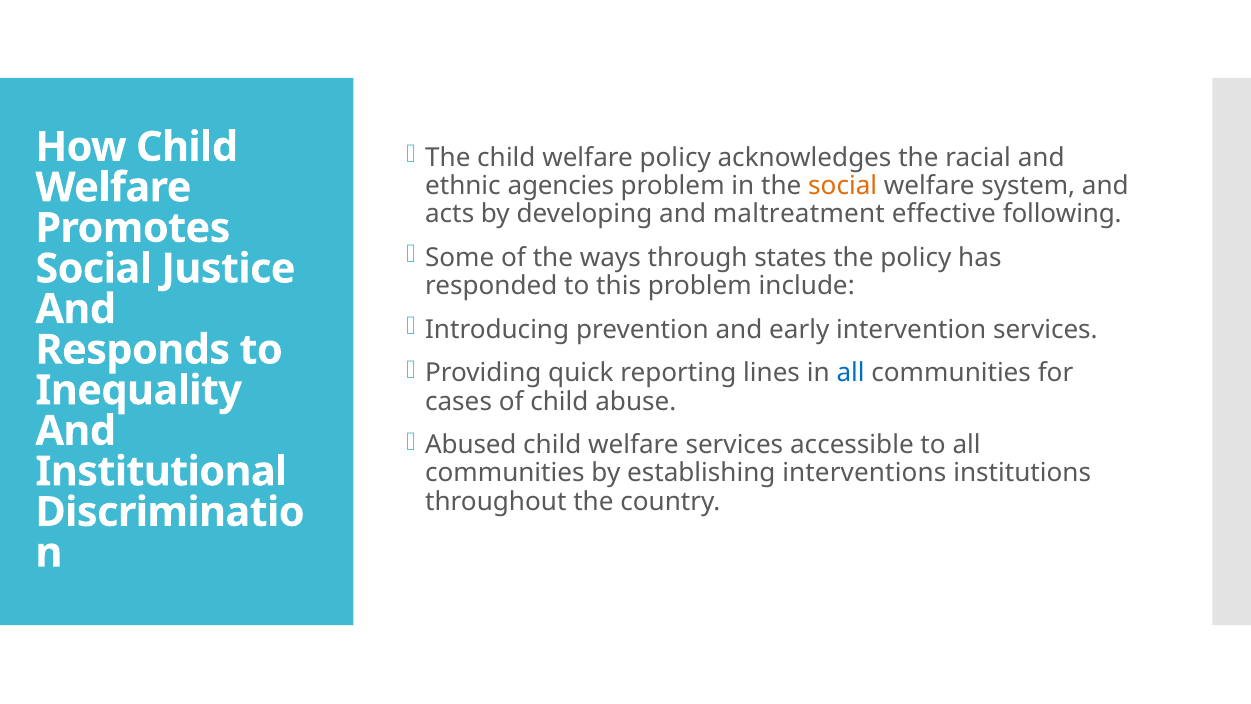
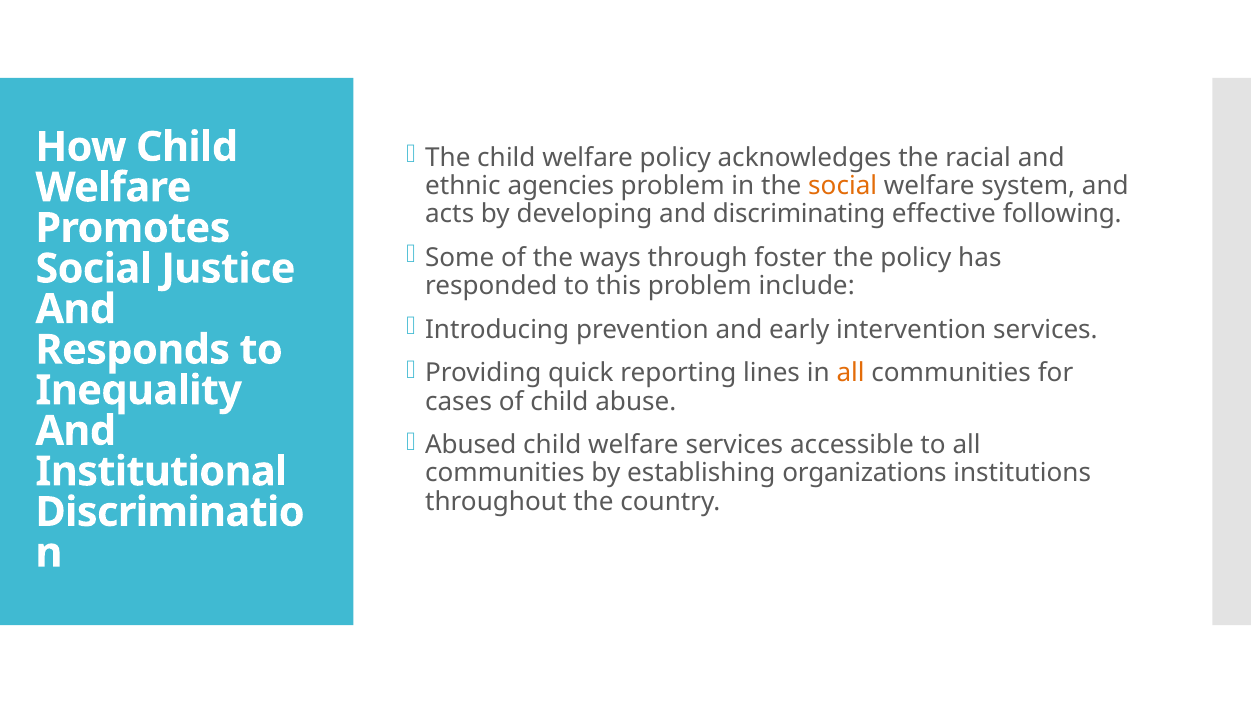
maltreatment: maltreatment -> discriminating
states: states -> foster
all at (851, 373) colour: blue -> orange
interventions: interventions -> organizations
